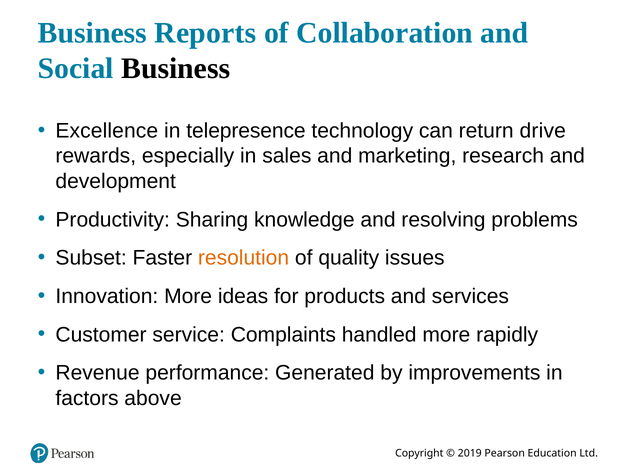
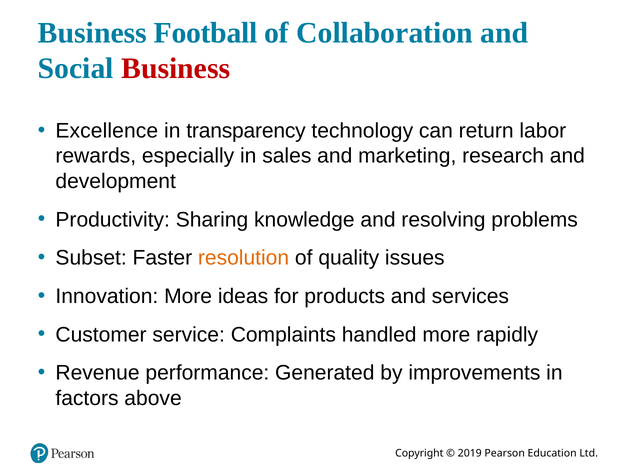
Reports: Reports -> Football
Business at (176, 68) colour: black -> red
telepresence: telepresence -> transparency
drive: drive -> labor
